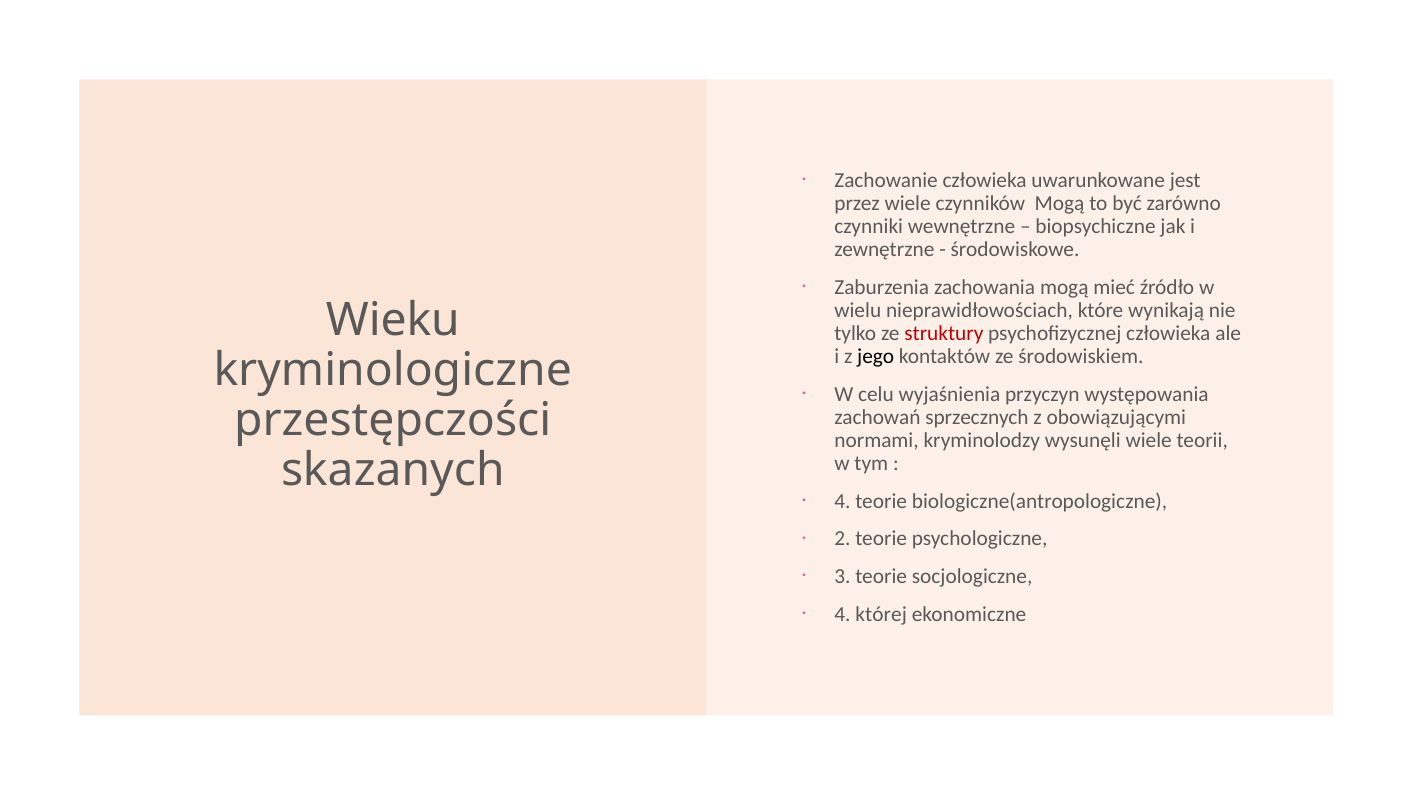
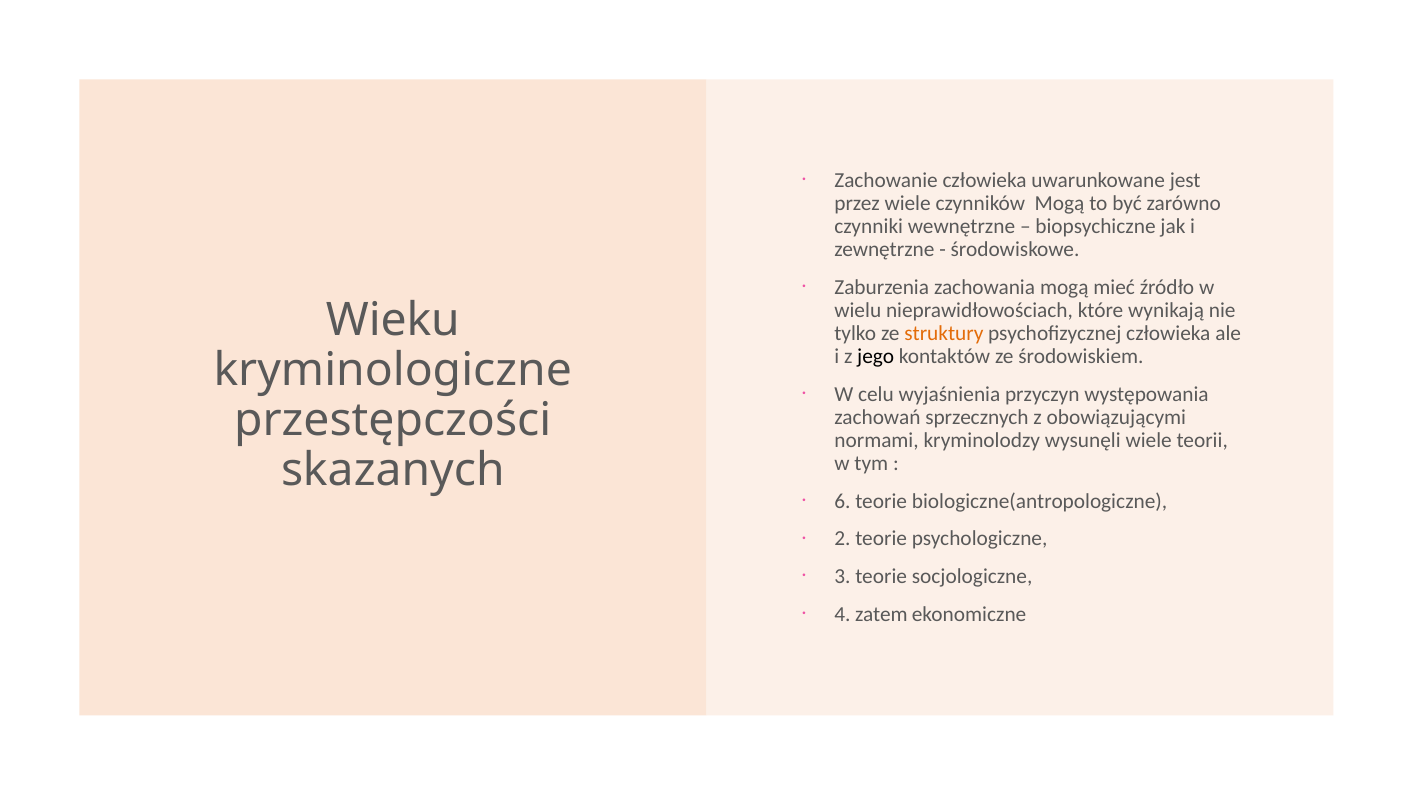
struktury colour: red -> orange
4 at (842, 501): 4 -> 6
której: której -> zatem
